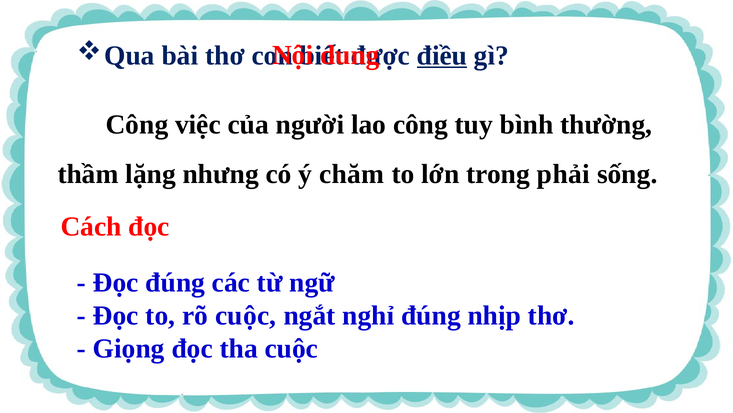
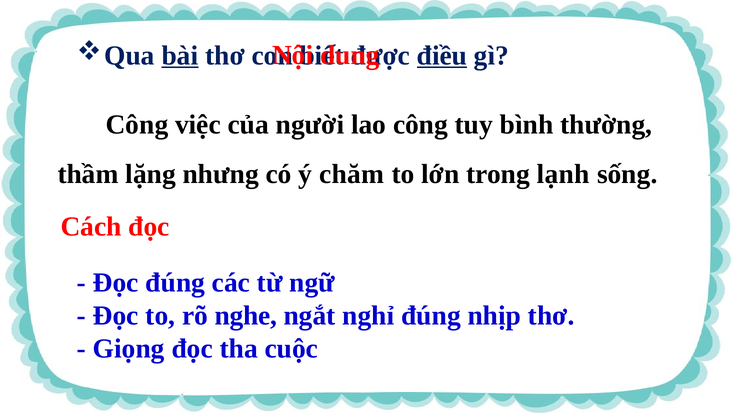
bài underline: none -> present
phải: phải -> lạnh
rõ cuộc: cuộc -> nghe
